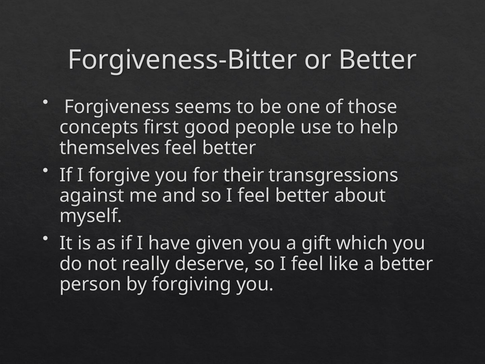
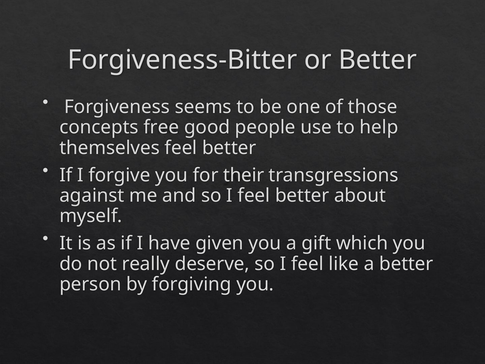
first: first -> free
